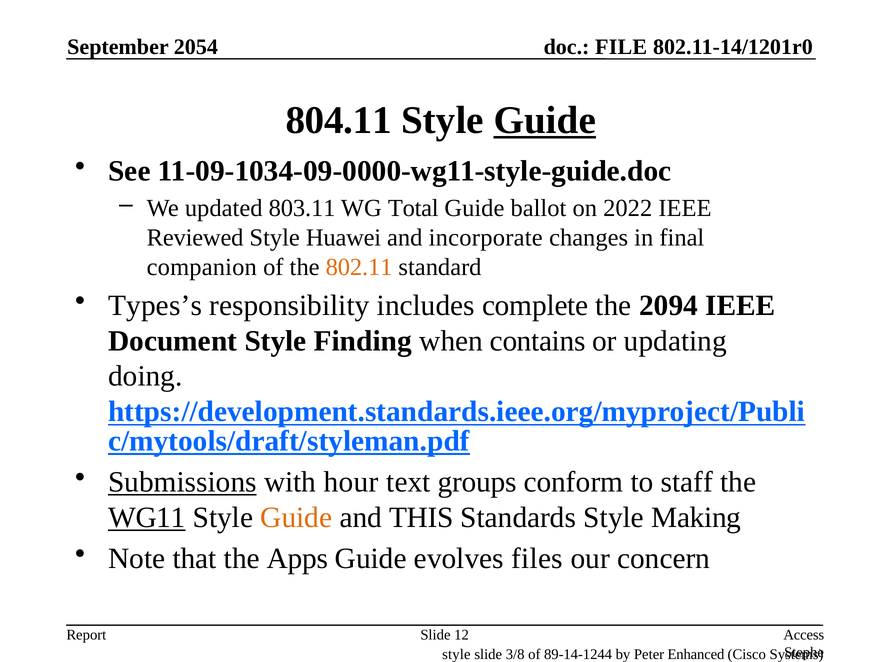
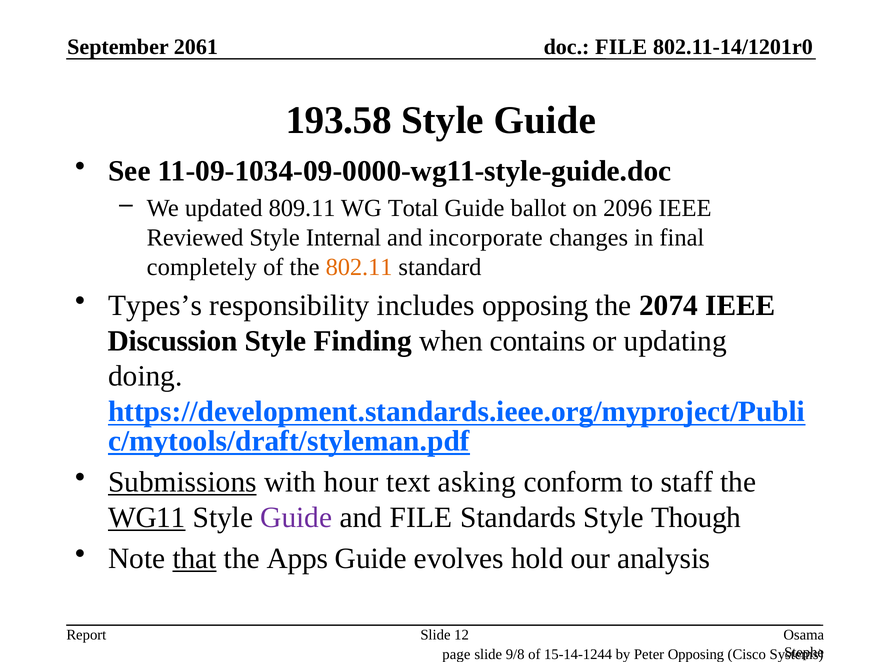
2054: 2054 -> 2061
804.11: 804.11 -> 193.58
Guide at (545, 120) underline: present -> none
803.11: 803.11 -> 809.11
2022: 2022 -> 2096
Huawei: Huawei -> Internal
companion: companion -> completely
includes complete: complete -> opposing
2094: 2094 -> 2074
Document: Document -> Discussion
groups: groups -> asking
Guide at (296, 517) colour: orange -> purple
and THIS: THIS -> FILE
Making: Making -> Though
that underline: none -> present
files: files -> hold
concern: concern -> analysis
Access: Access -> Osama
style at (456, 654): style -> page
3/8: 3/8 -> 9/8
89-14-1244: 89-14-1244 -> 15-14-1244
Peter Enhanced: Enhanced -> Opposing
